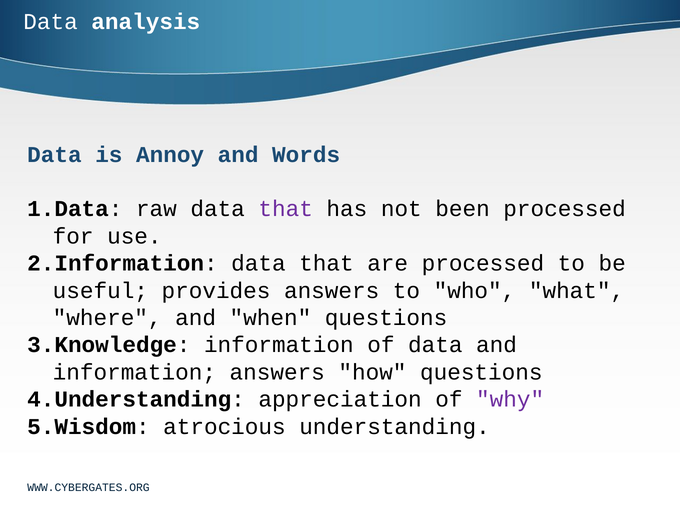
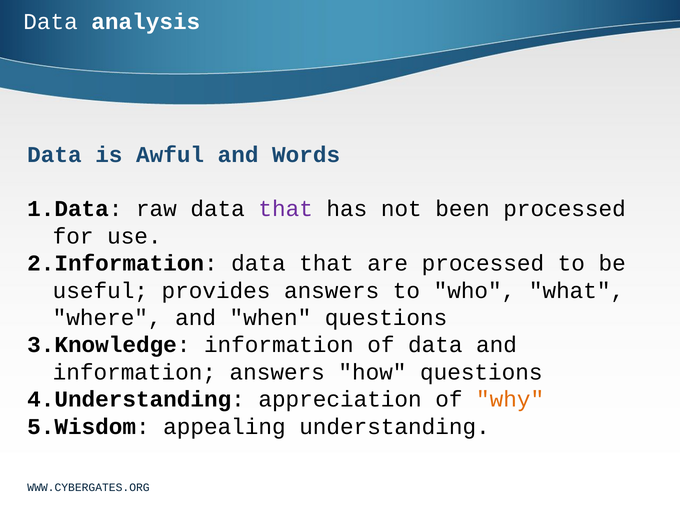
Annoy: Annoy -> Awful
why colour: purple -> orange
atrocious: atrocious -> appealing
